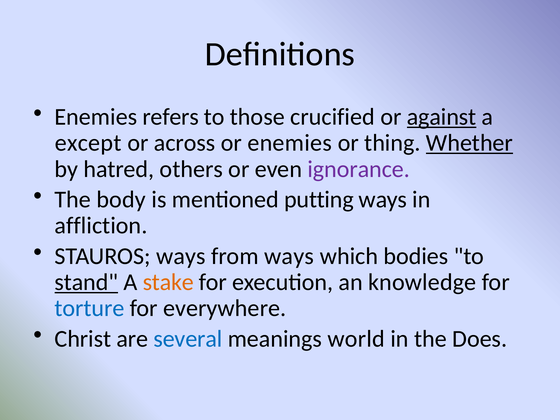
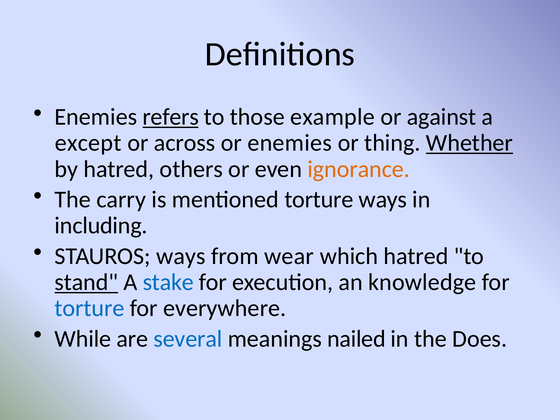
refers underline: none -> present
crucified: crucified -> example
against underline: present -> none
ignorance colour: purple -> orange
body: body -> carry
mentioned putting: putting -> torture
affliction: affliction -> including
from ways: ways -> wear
which bodies: bodies -> hatred
stake colour: orange -> blue
Christ: Christ -> While
world: world -> nailed
